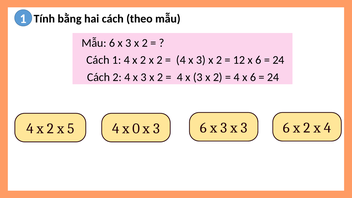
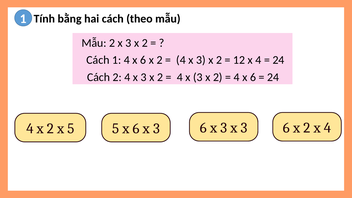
Mẫu 6: 6 -> 2
1 4 x 2: 2 -> 6
12 x 6: 6 -> 4
5 4: 4 -> 5
0 at (136, 129): 0 -> 6
